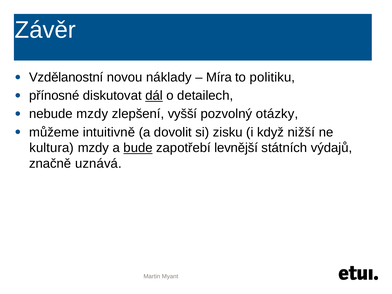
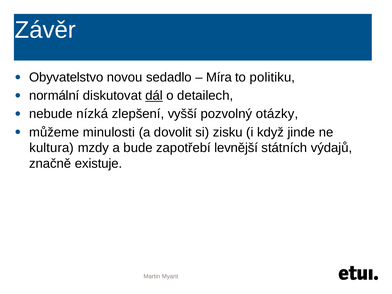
Vzdělanostní: Vzdělanostní -> Obyvatelstvo
náklady: náklady -> sedadlo
přínosné: přínosné -> normální
nebude mzdy: mzdy -> nízká
intuitivně: intuitivně -> minulosti
nižší: nižší -> jinde
bude underline: present -> none
uznává: uznává -> existuje
